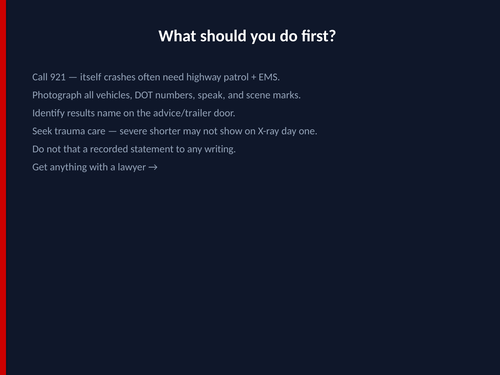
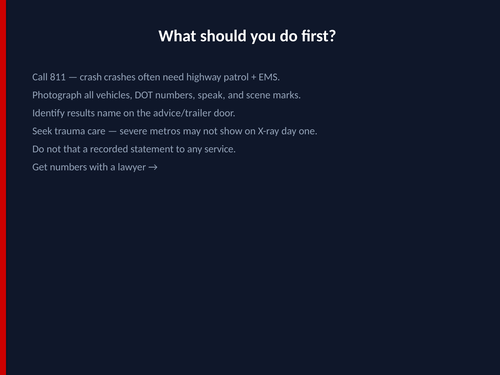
921: 921 -> 811
itself: itself -> crash
shorter: shorter -> metros
writing: writing -> service
Get anything: anything -> numbers
